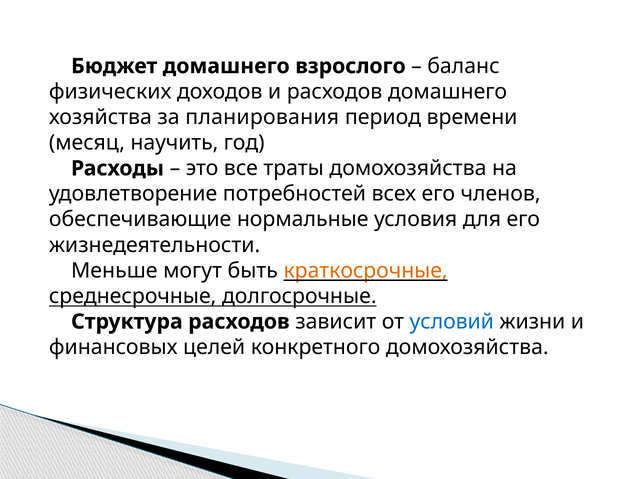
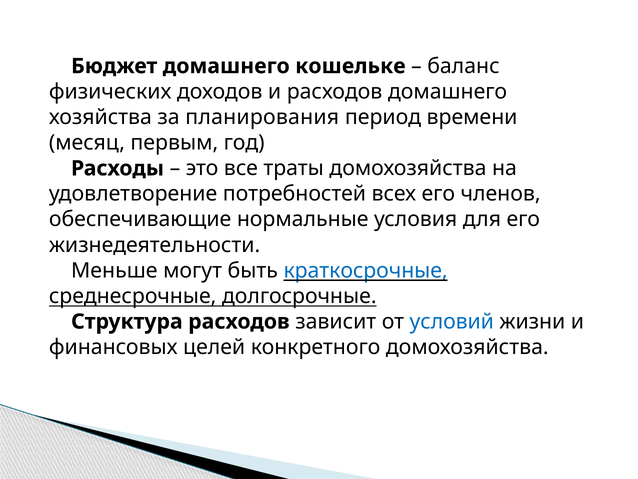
взрослого: взрослого -> кошельке
научить: научить -> первым
краткосрочные colour: orange -> blue
